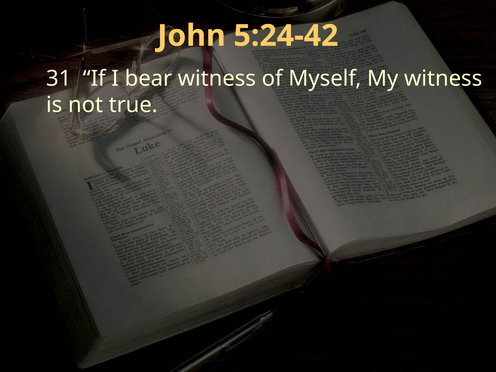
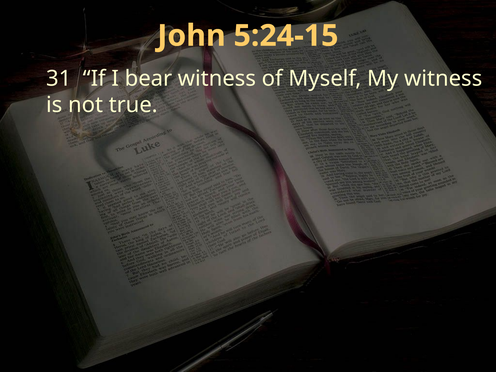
5:24-42: 5:24-42 -> 5:24-15
